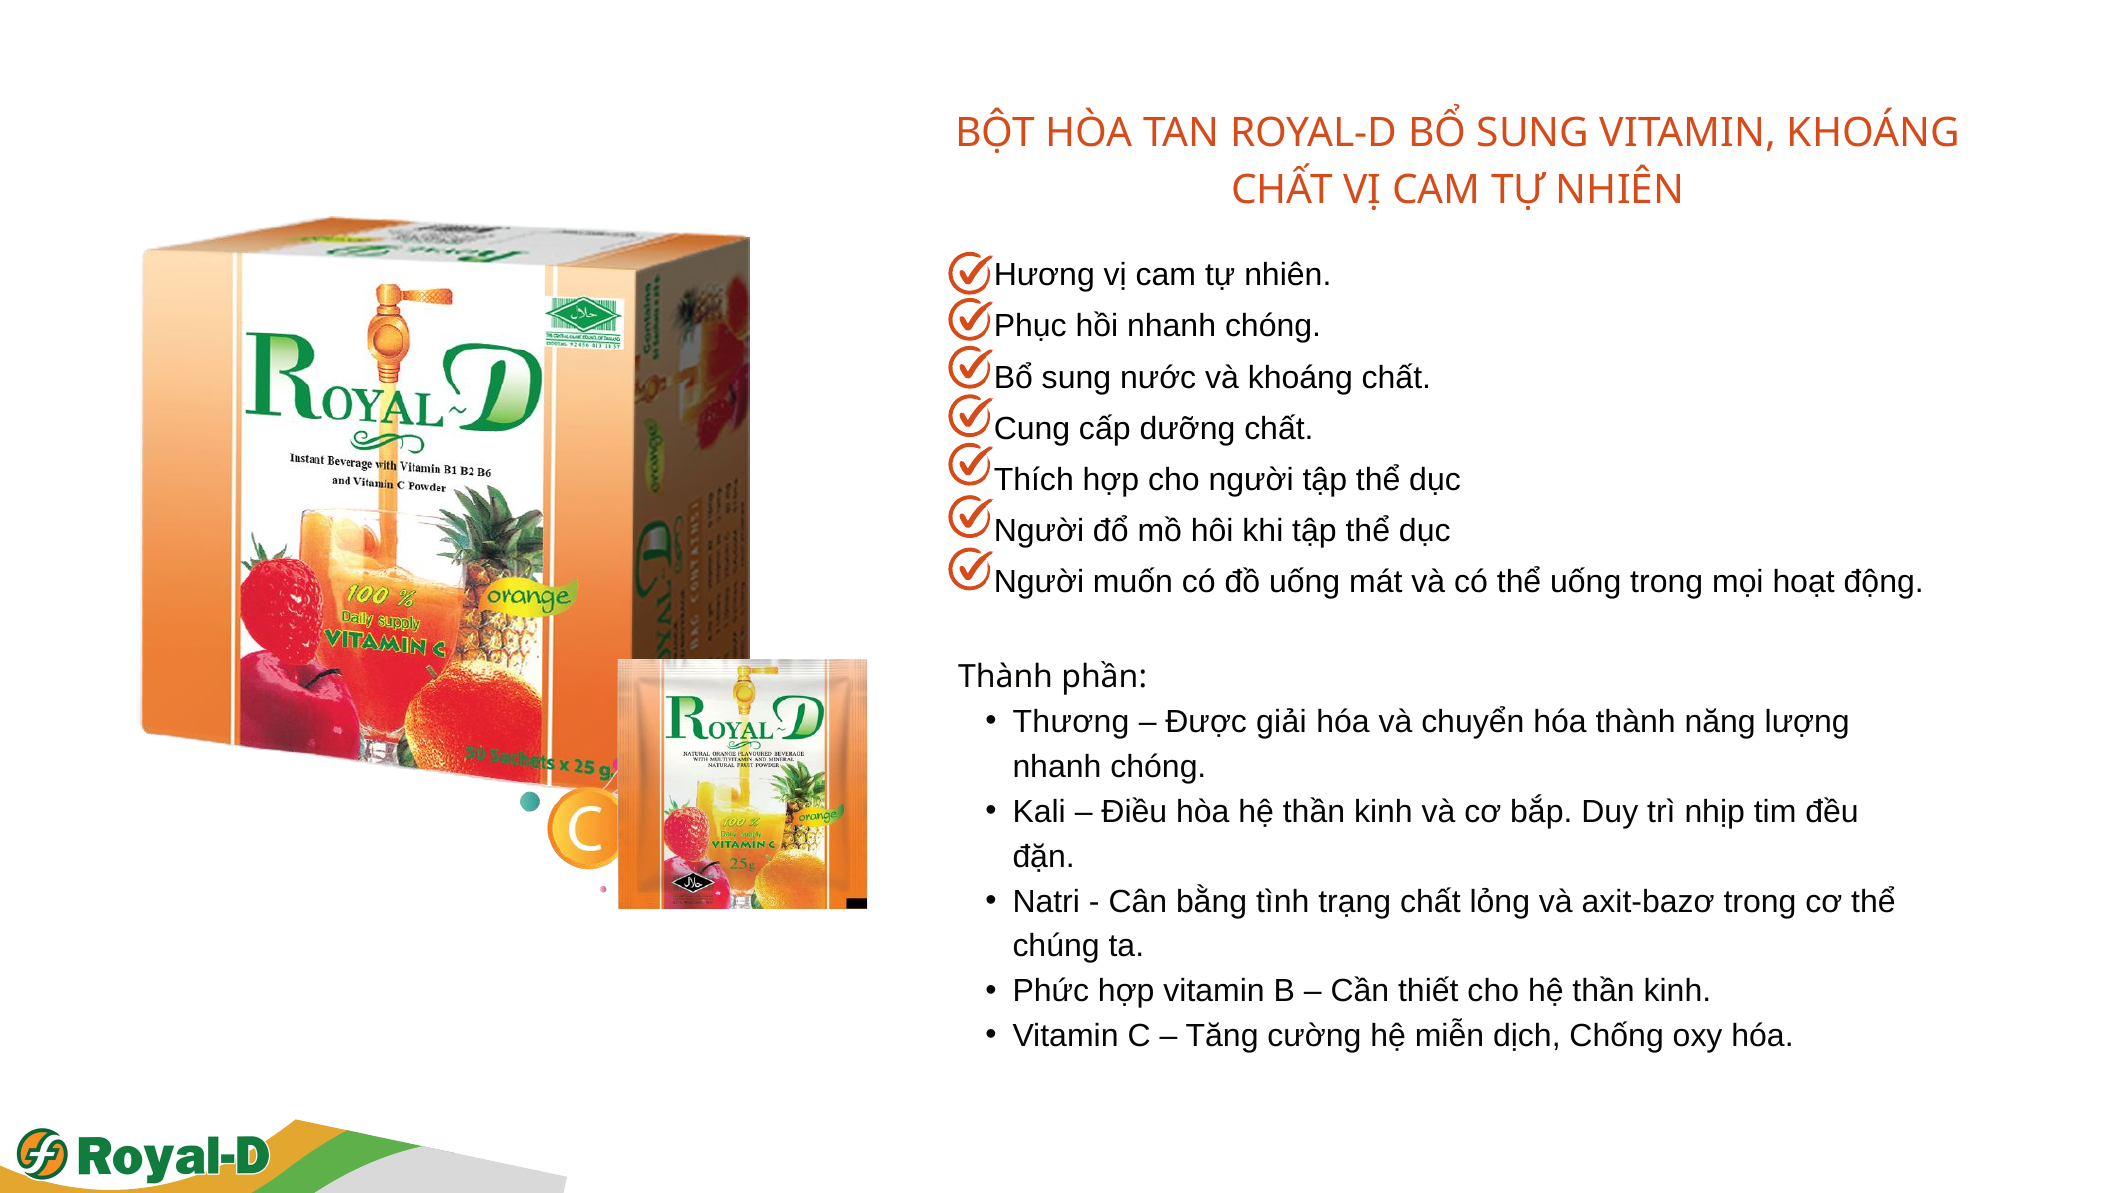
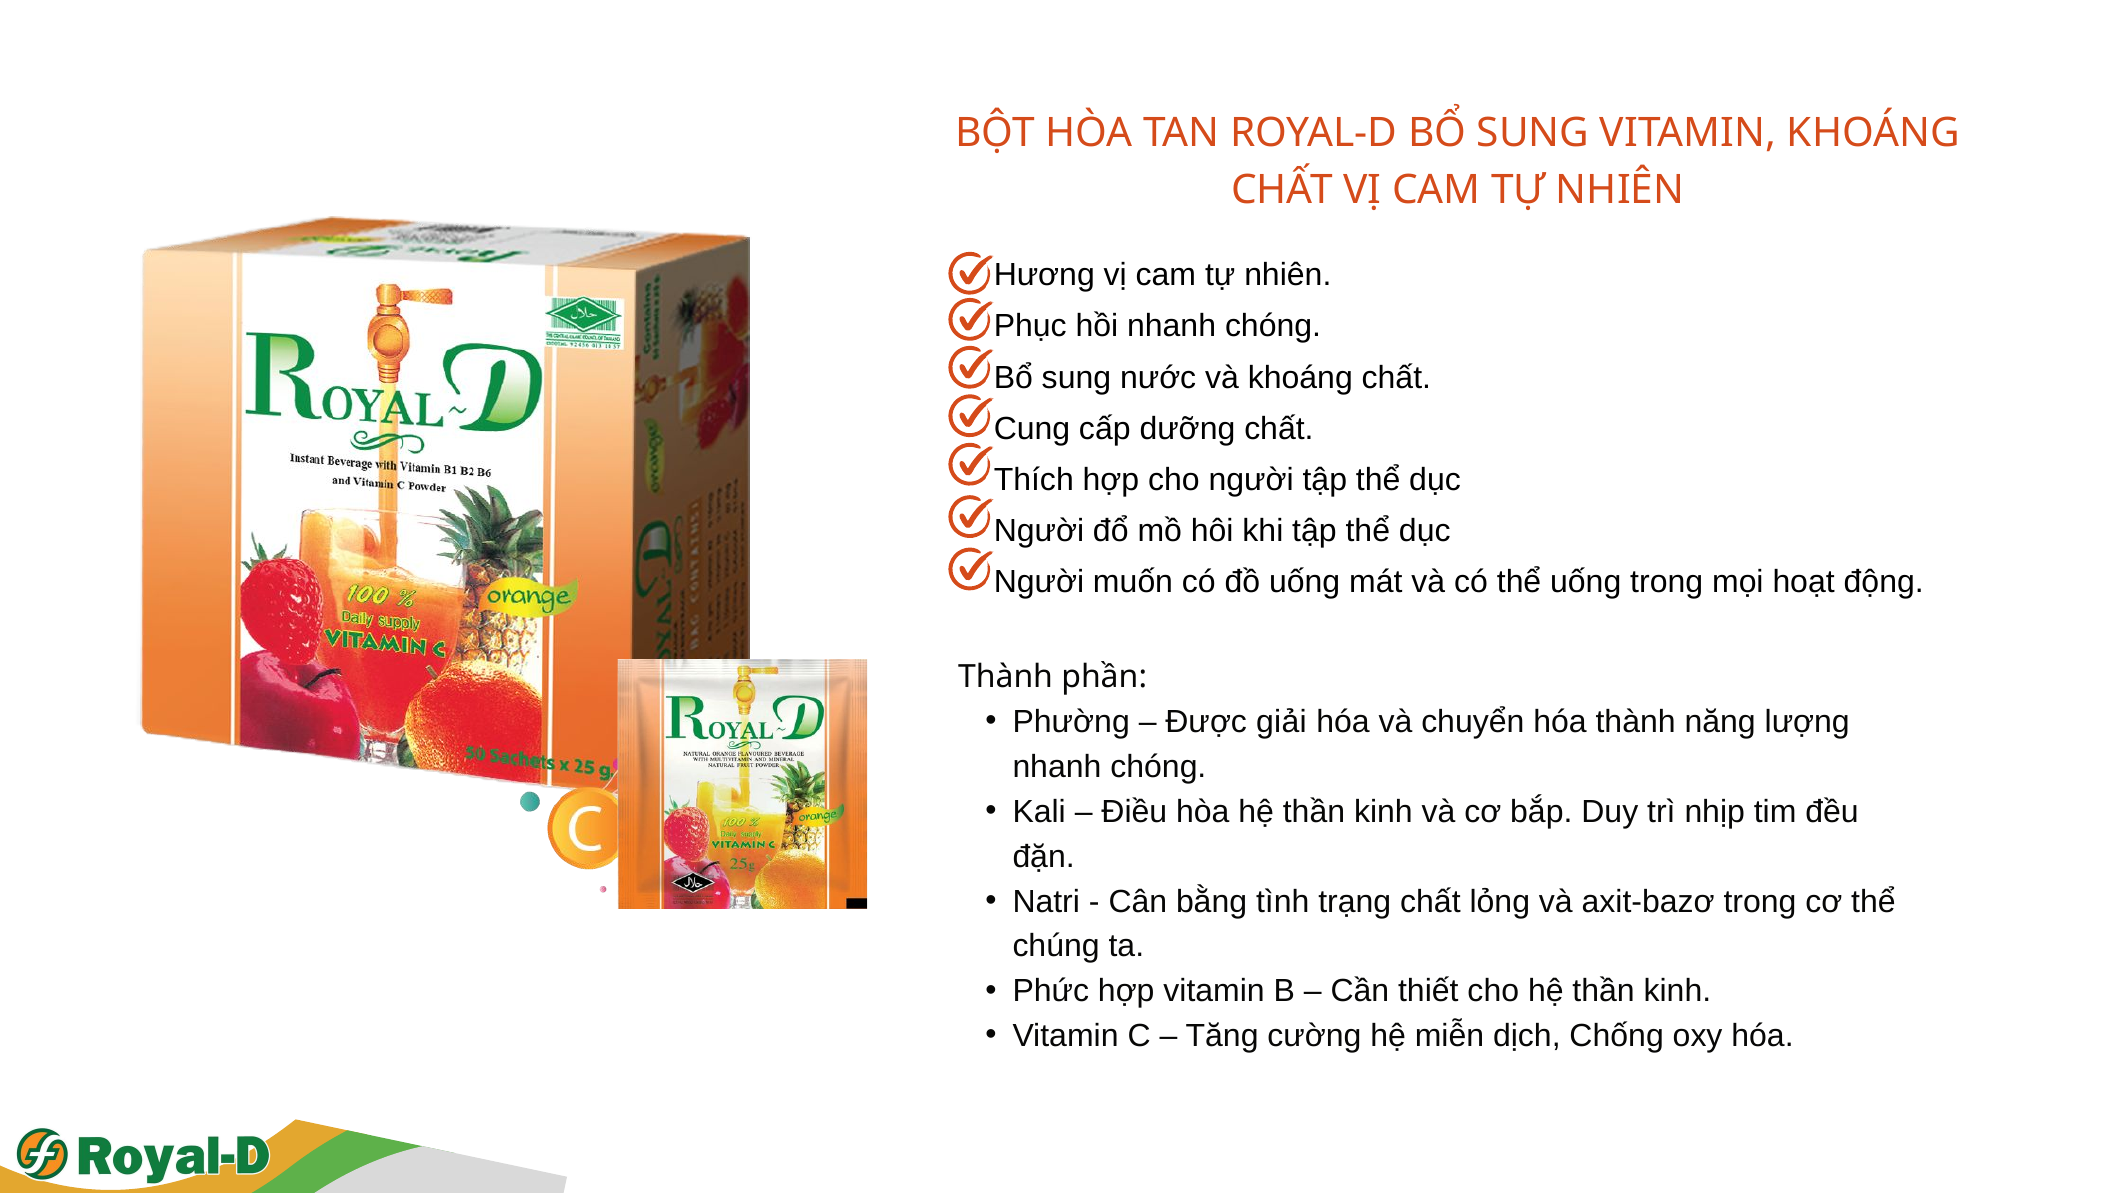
Thương: Thương -> Phường
